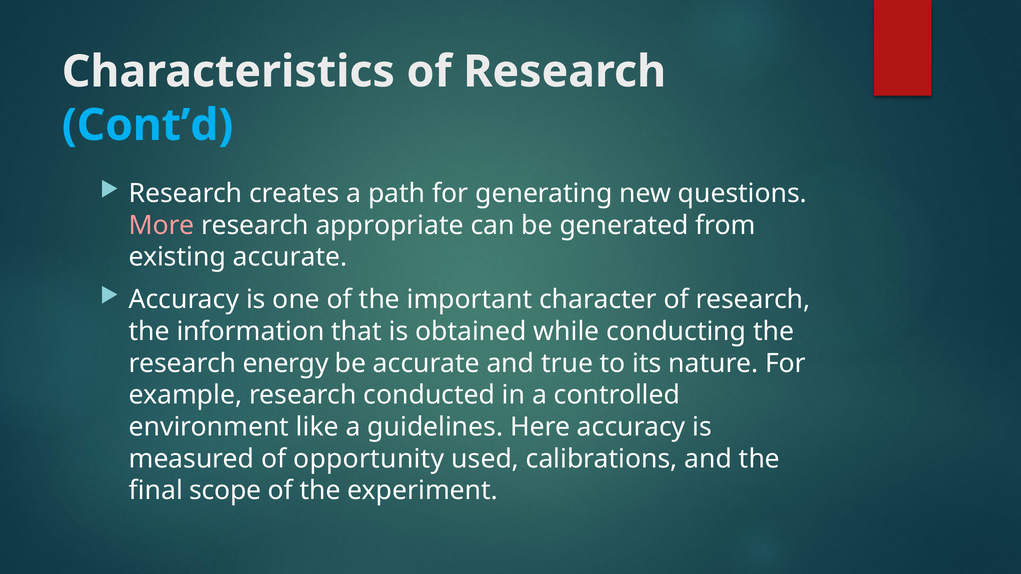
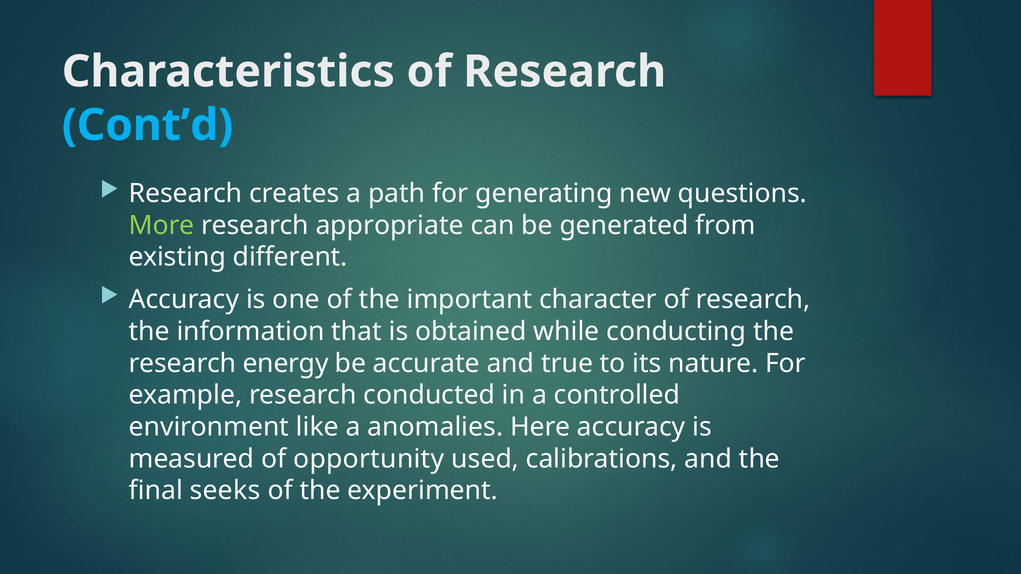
More colour: pink -> light green
existing accurate: accurate -> different
guidelines: guidelines -> anomalies
scope: scope -> seeks
